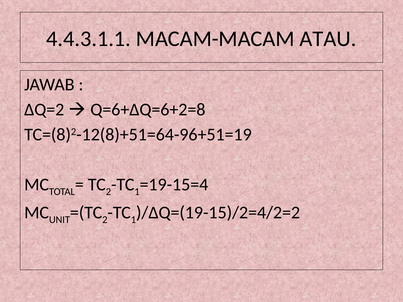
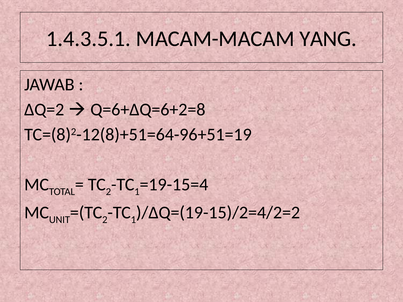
4.4.3.1.1: 4.4.3.1.1 -> 1.4.3.5.1
ATAU: ATAU -> YANG
